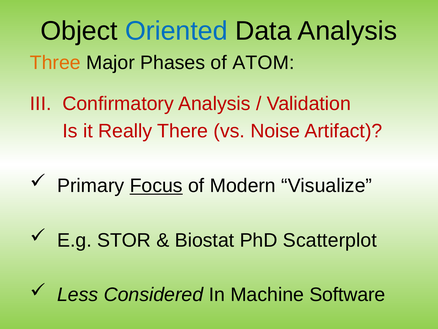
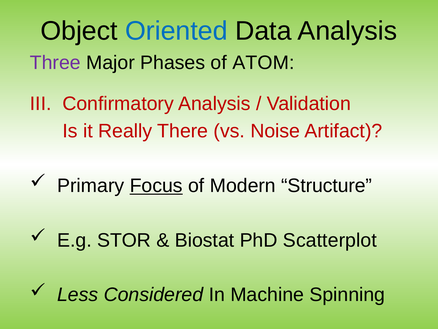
Three colour: orange -> purple
Visualize: Visualize -> Structure
Software: Software -> Spinning
